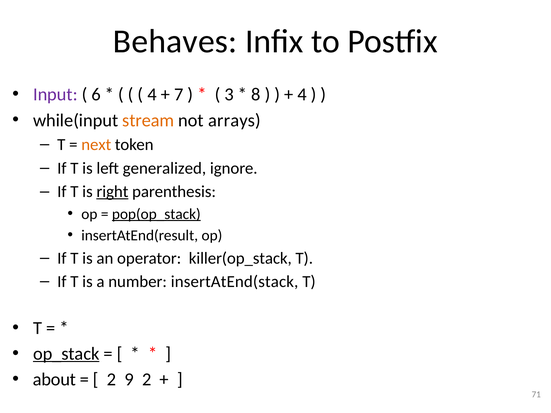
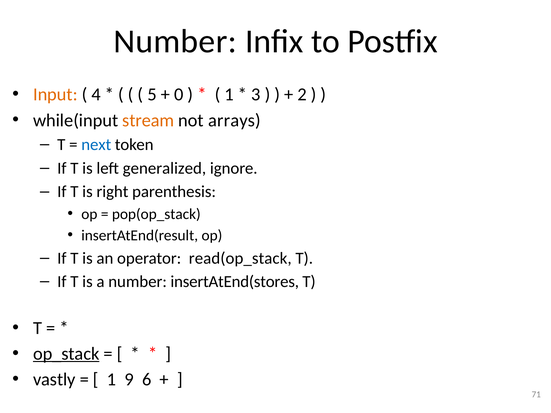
Behaves at (175, 41): Behaves -> Number
Input colour: purple -> orange
6: 6 -> 4
4 at (152, 95): 4 -> 5
7: 7 -> 0
3 at (229, 95): 3 -> 1
8: 8 -> 3
4 at (302, 95): 4 -> 2
next colour: orange -> blue
right underline: present -> none
pop(op_stack underline: present -> none
killer(op_stack: killer(op_stack -> read(op_stack
insertAtEnd(stack: insertAtEnd(stack -> insertAtEnd(stores
about: about -> vastly
2 at (111, 380): 2 -> 1
9 2: 2 -> 6
